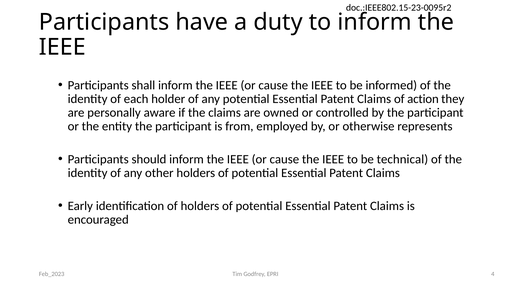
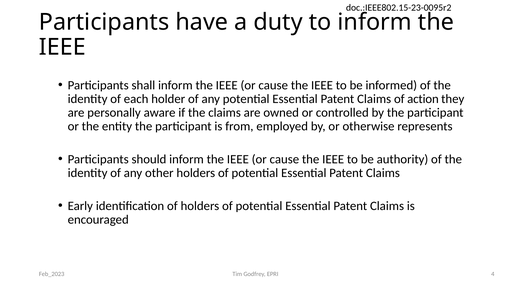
technical: technical -> authority
